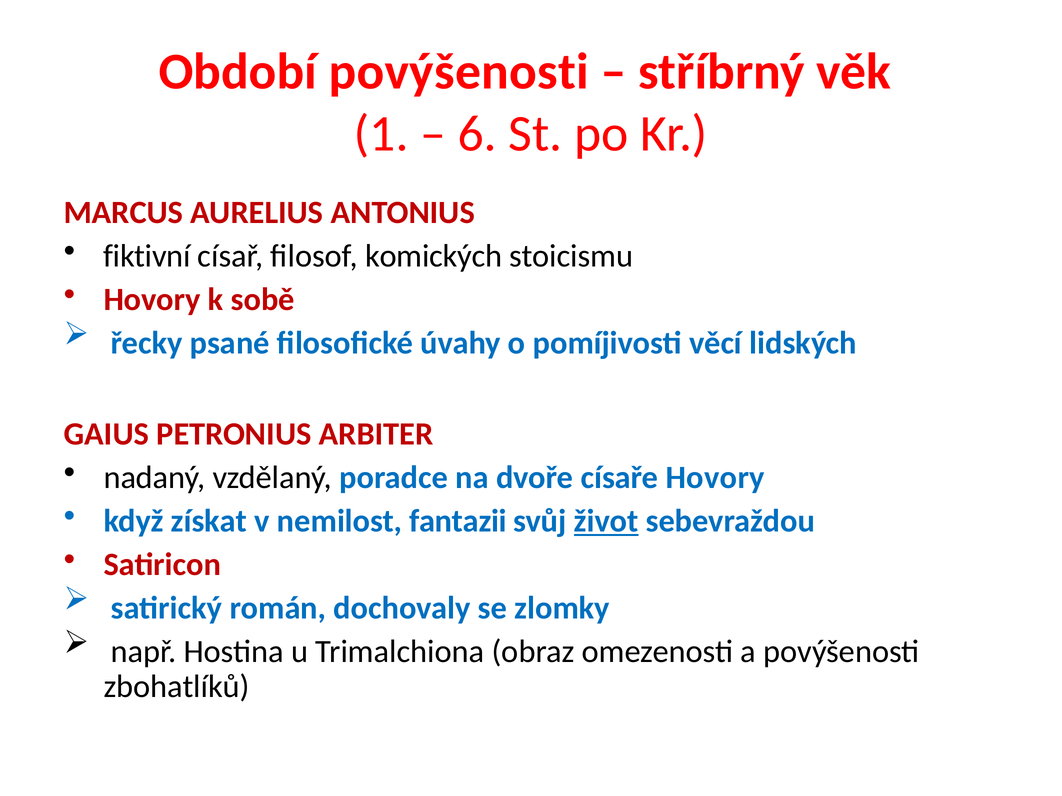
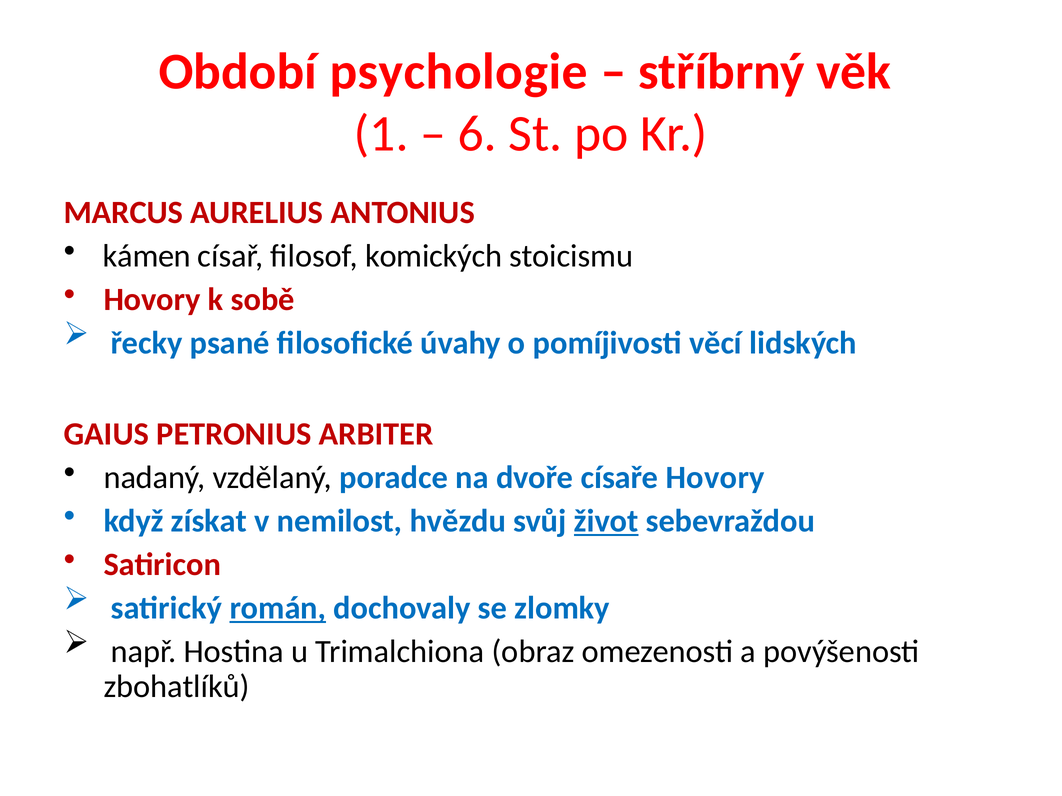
Období povýšenosti: povýšenosti -> psychologie
fiktivní: fiktivní -> kámen
fantazii: fantazii -> hvězdu
román underline: none -> present
